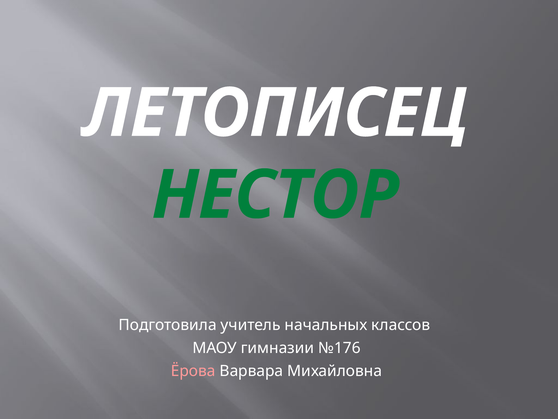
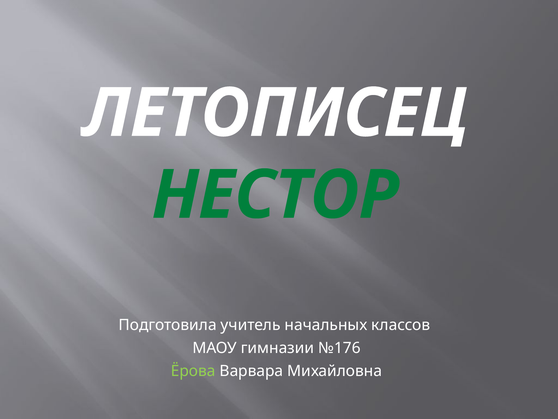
Ёрова colour: pink -> light green
